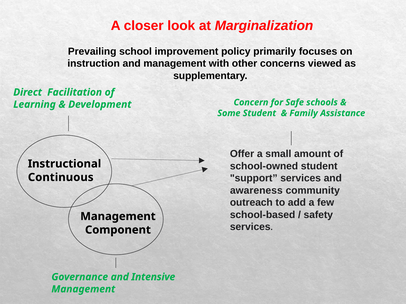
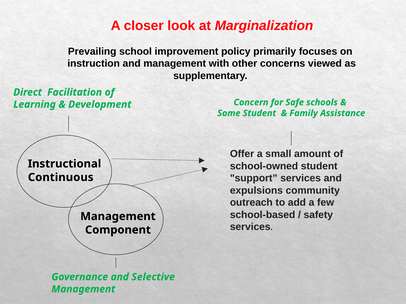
awareness: awareness -> expulsions
Intensive: Intensive -> Selective
